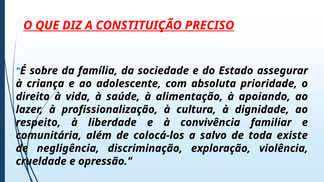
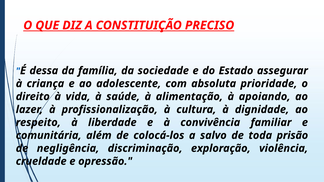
sobre: sobre -> dessa
existe: existe -> prisão
